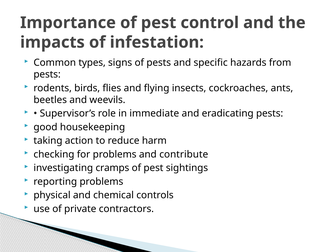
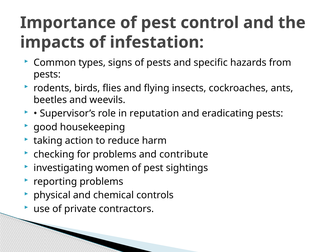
immediate: immediate -> reputation
cramps: cramps -> women
